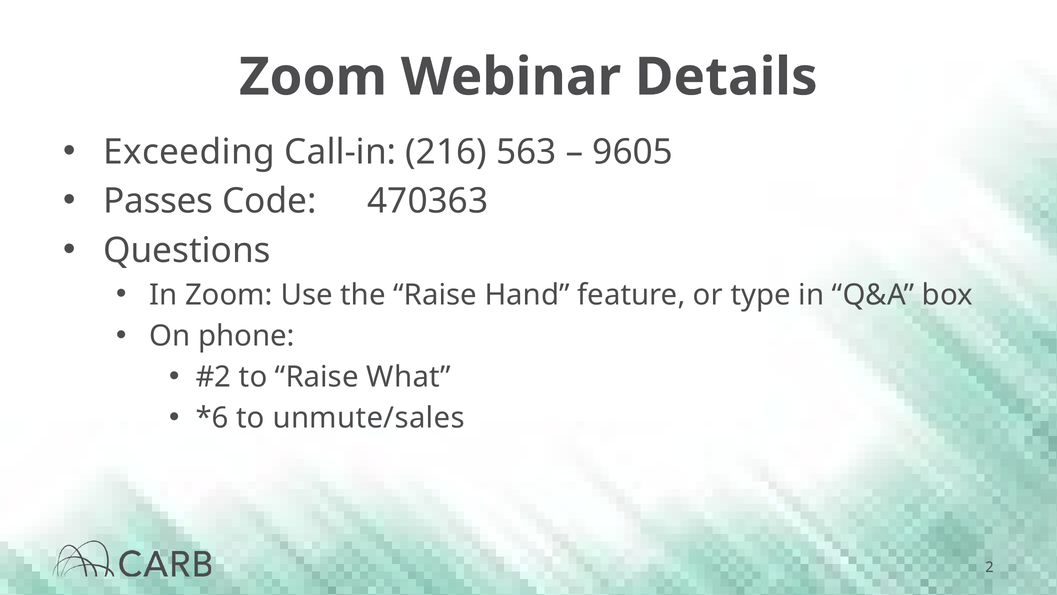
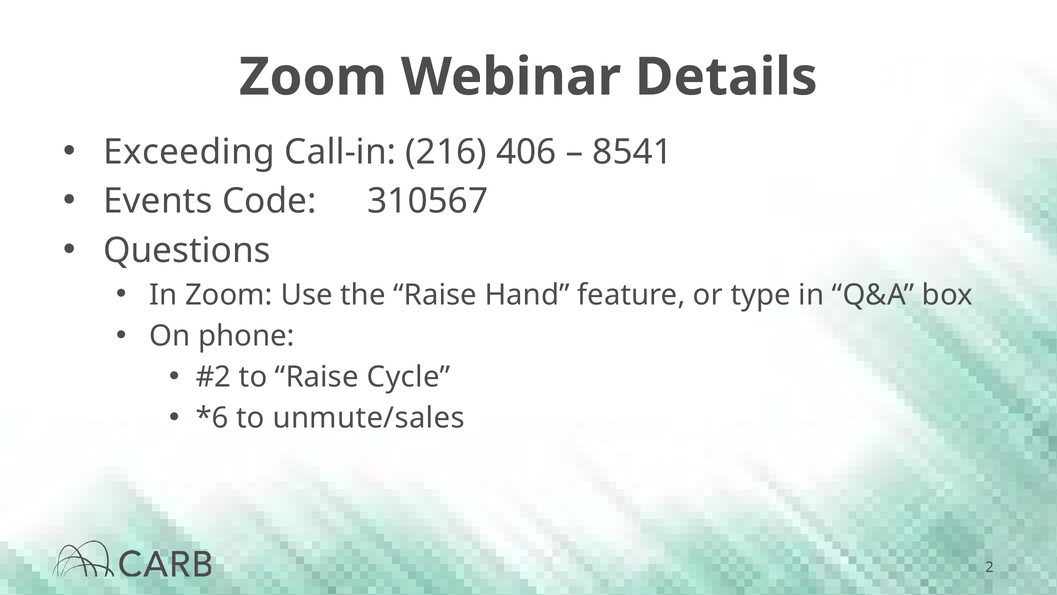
563: 563 -> 406
9605: 9605 -> 8541
Passes: Passes -> Events
470363: 470363 -> 310567
What: What -> Cycle
